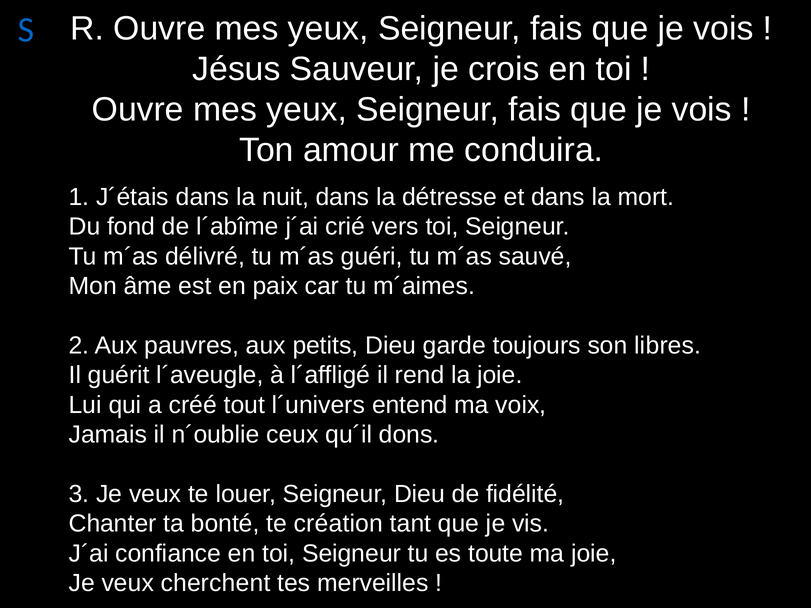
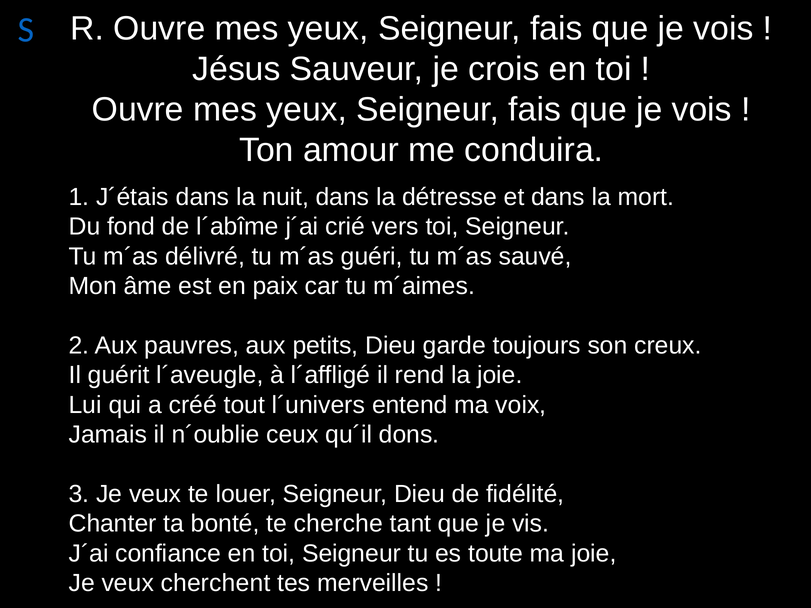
libres: libres -> creux
création: création -> cherche
